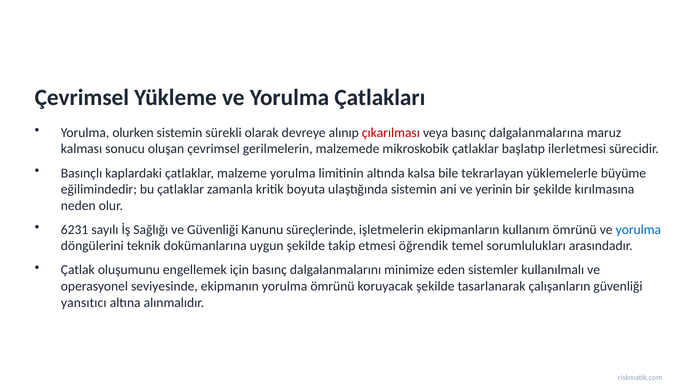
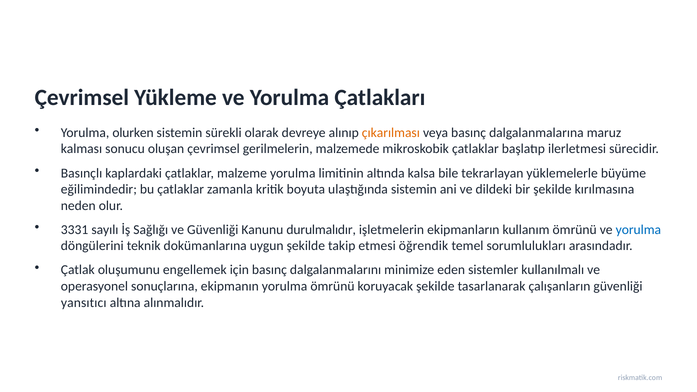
çıkarılması colour: red -> orange
yerinin: yerinin -> dildeki
6231: 6231 -> 3331
süreçlerinde: süreçlerinde -> durulmalıdır
seviyesinde: seviyesinde -> sonuçlarına
